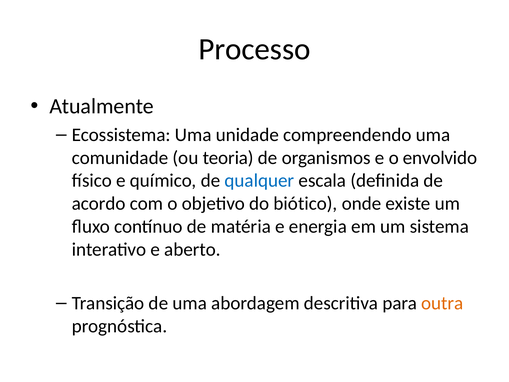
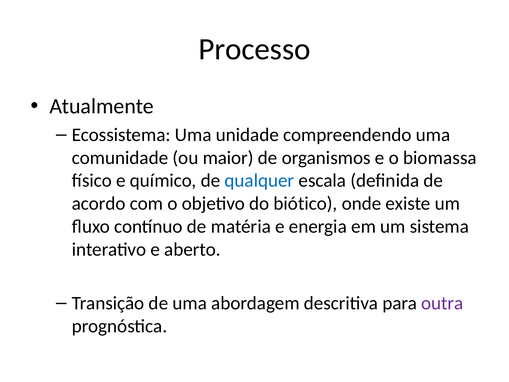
teoria: teoria -> maior
envolvido: envolvido -> biomassa
outra colour: orange -> purple
